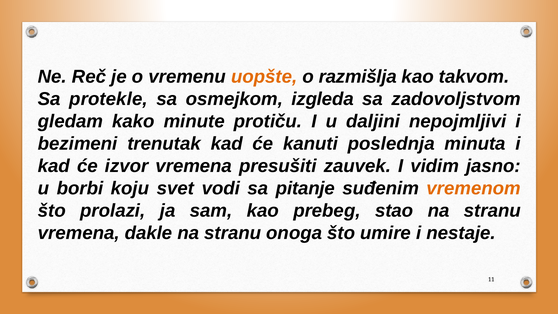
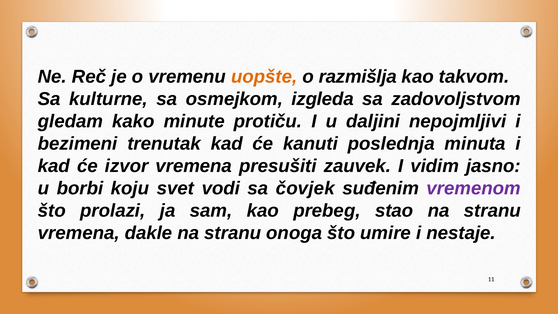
protekle: protekle -> kulturne
pitanje: pitanje -> čovjek
vremenom colour: orange -> purple
